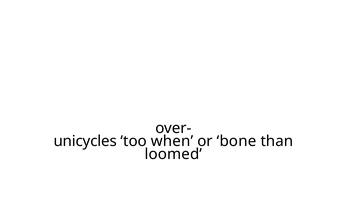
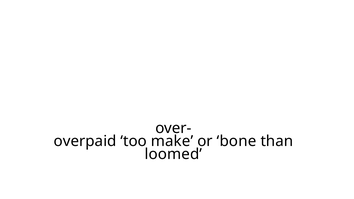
unicycles: unicycles -> overpaid
when: when -> make
